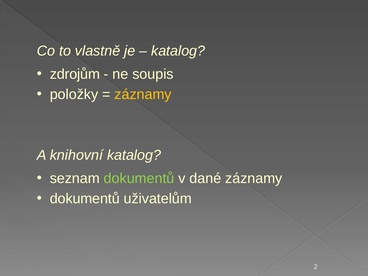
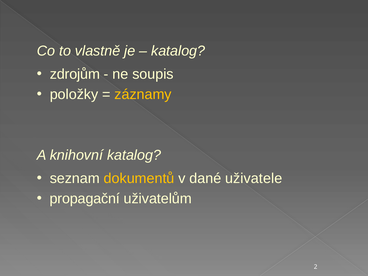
dokumentů at (139, 178) colour: light green -> yellow
dané záznamy: záznamy -> uživatele
dokumentů at (85, 199): dokumentů -> propagační
